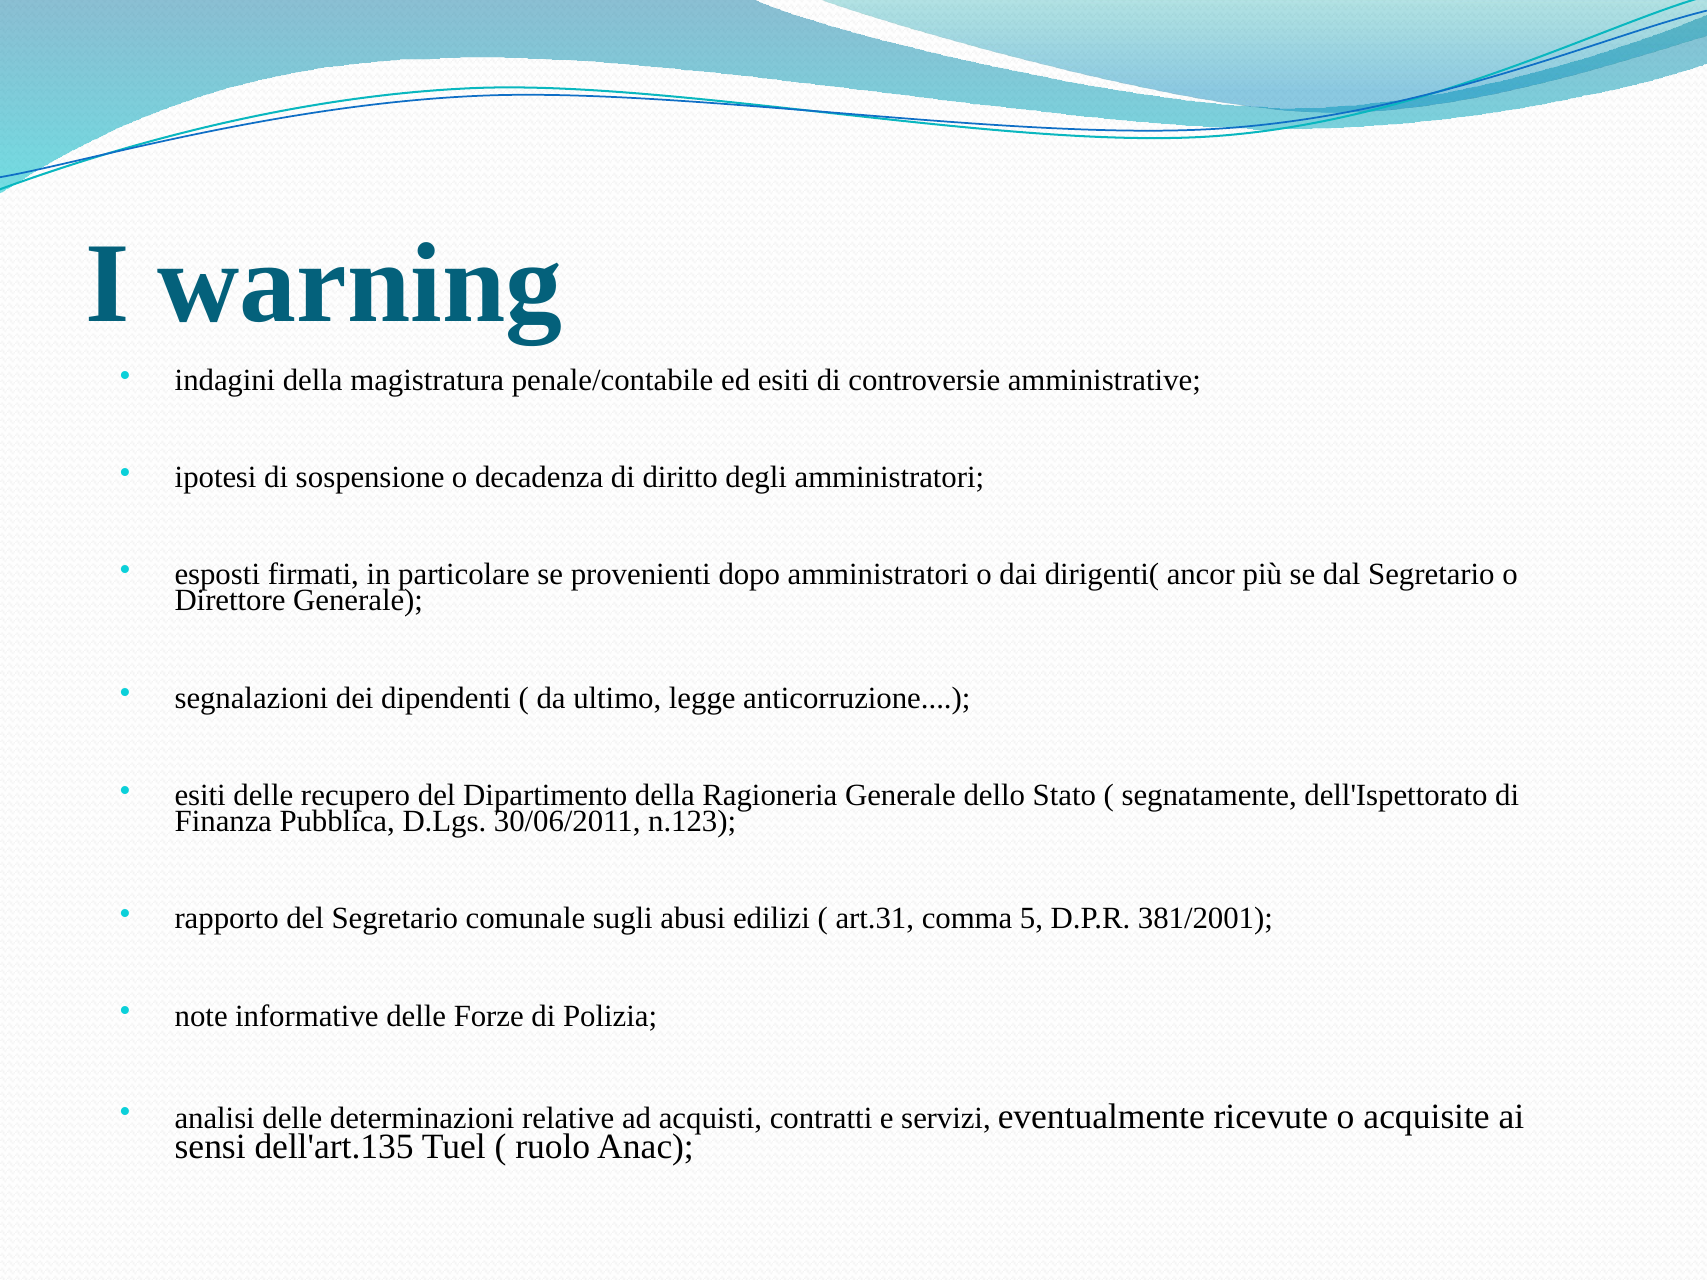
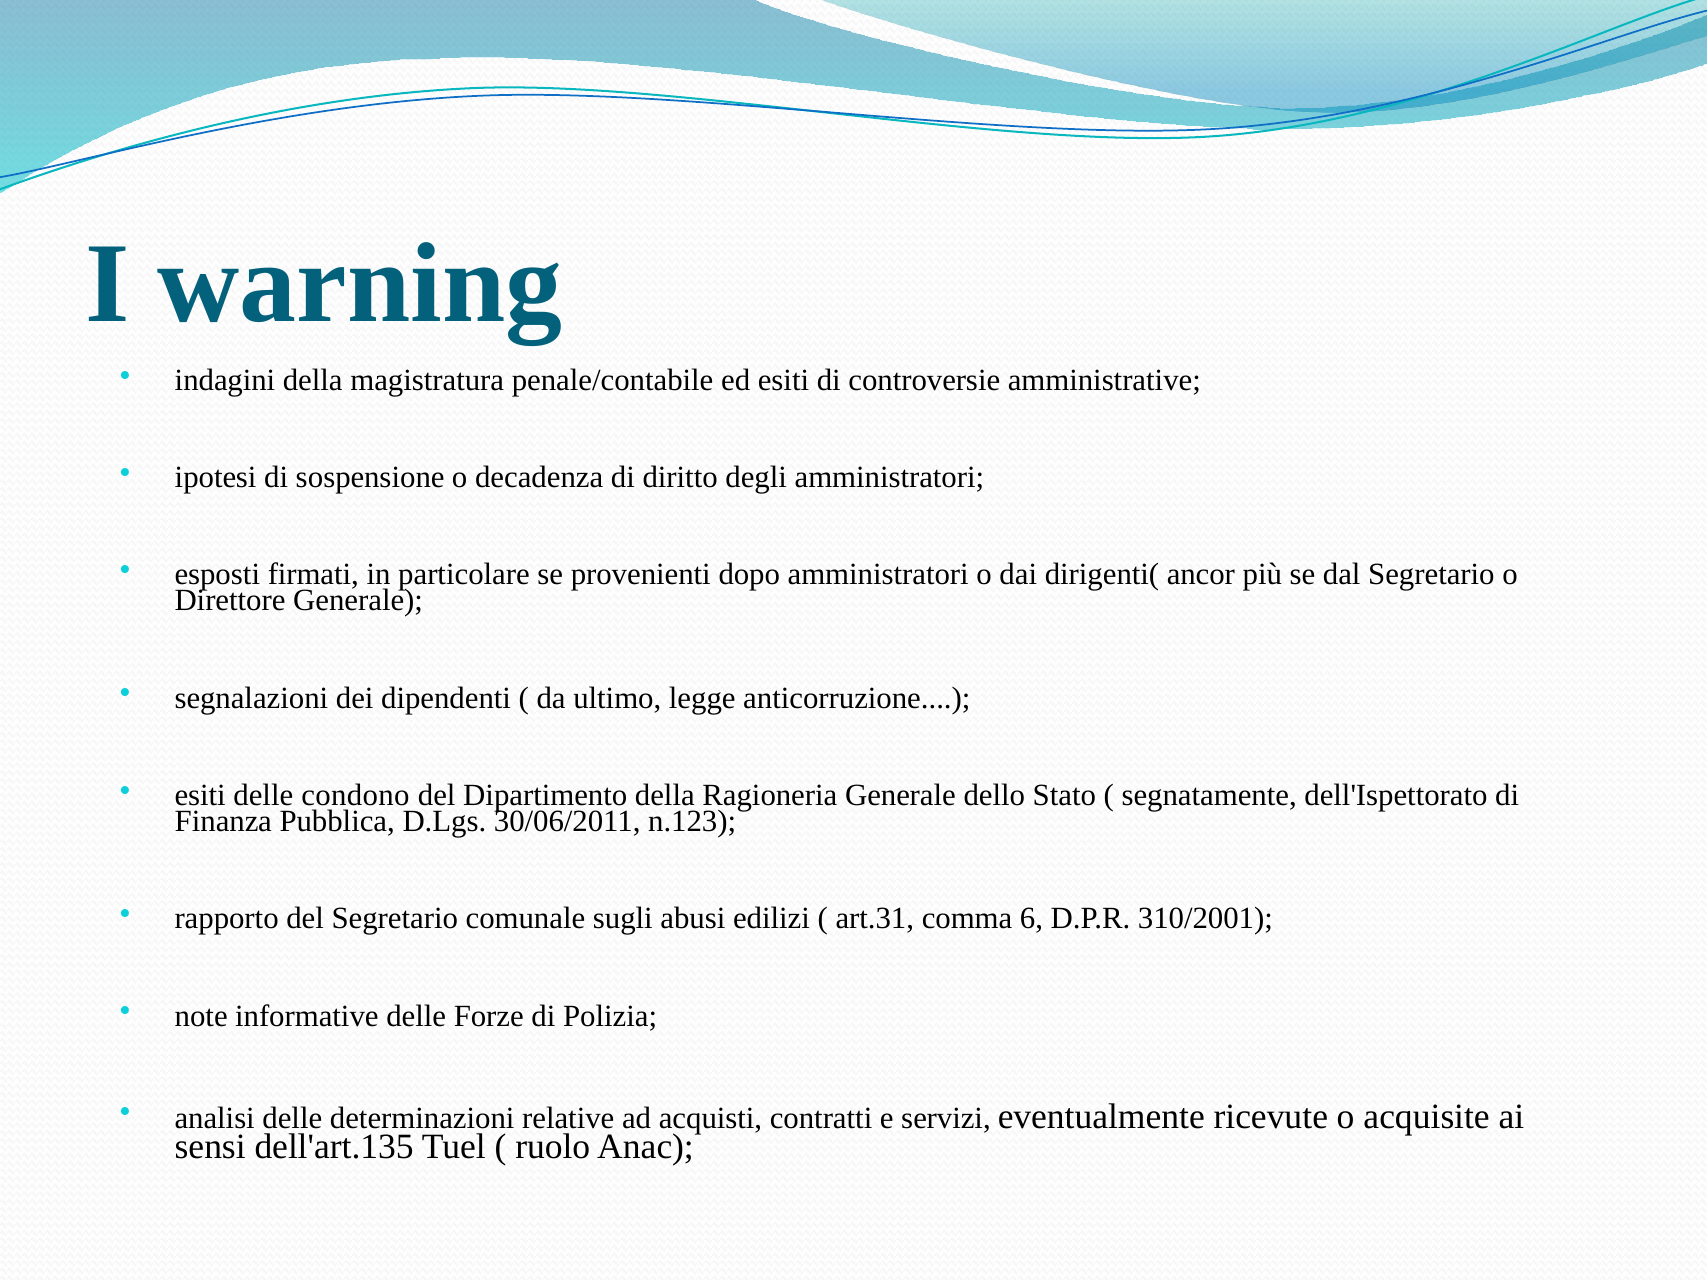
recupero: recupero -> condono
5: 5 -> 6
381/2001: 381/2001 -> 310/2001
